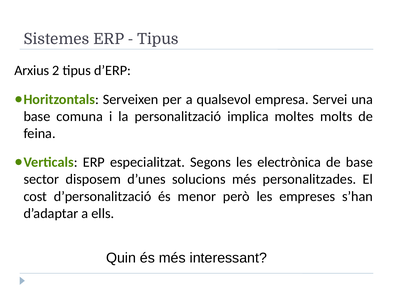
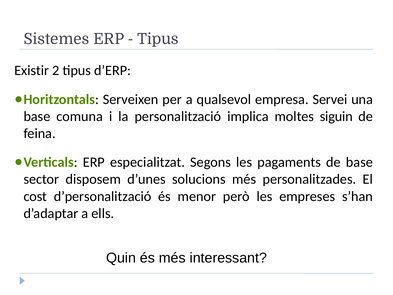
Arxius: Arxius -> Existir
molts: molts -> siguin
electrònica: electrònica -> pagaments
